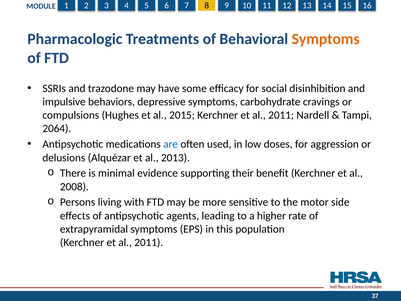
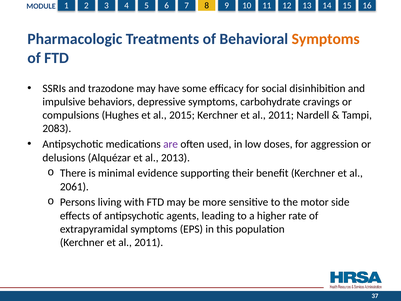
2064: 2064 -> 2083
are colour: blue -> purple
2008: 2008 -> 2061
